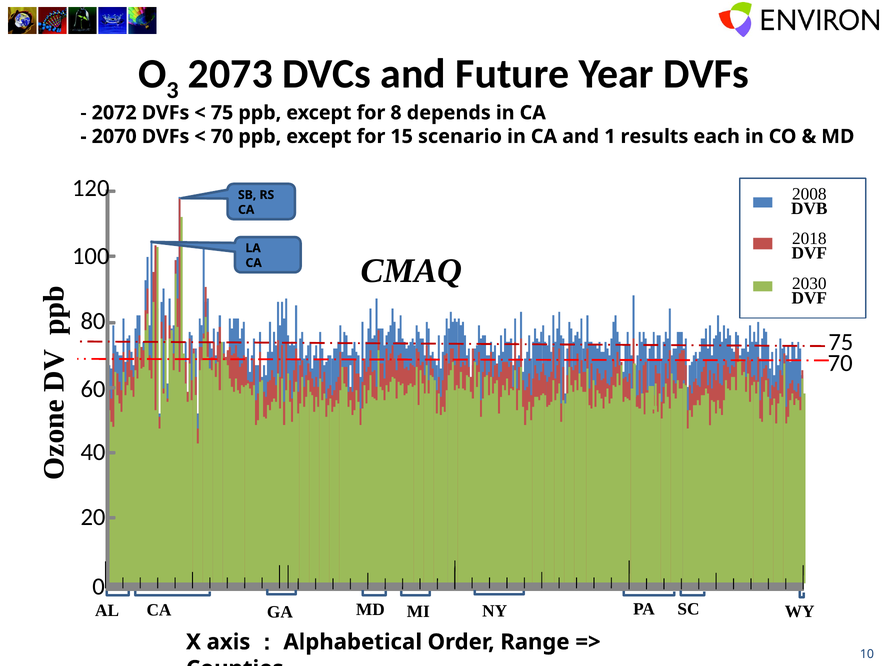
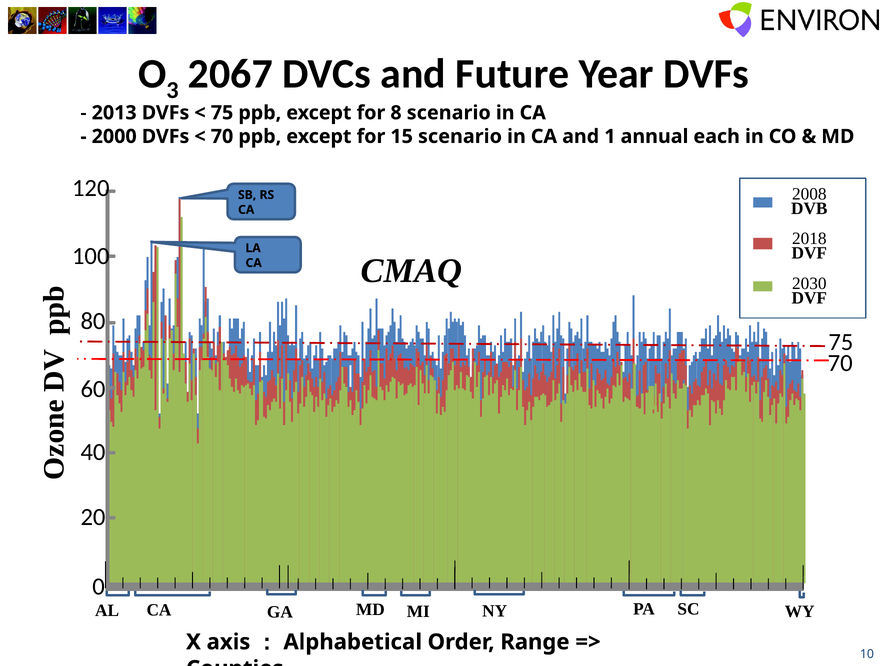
2073: 2073 -> 2067
2072: 2072 -> 2013
8 depends: depends -> scenario
2070: 2070 -> 2000
results: results -> annual
